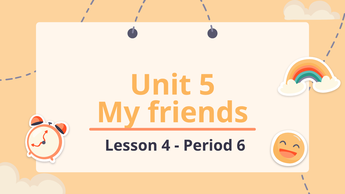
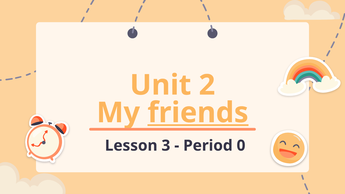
5: 5 -> 2
friends underline: none -> present
4: 4 -> 3
6: 6 -> 0
